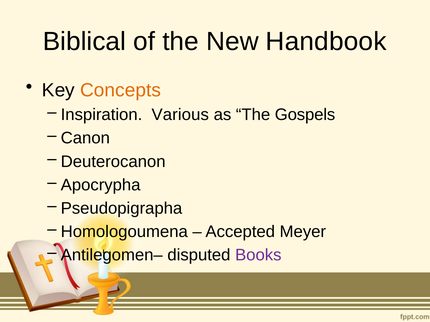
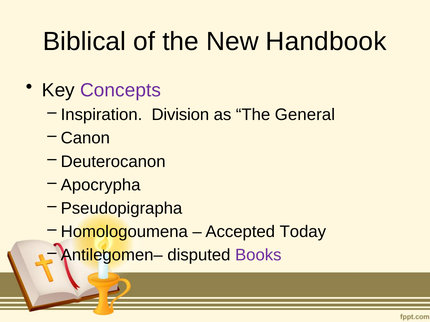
Concepts colour: orange -> purple
Various: Various -> Division
Gospels: Gospels -> General
Meyer: Meyer -> Today
